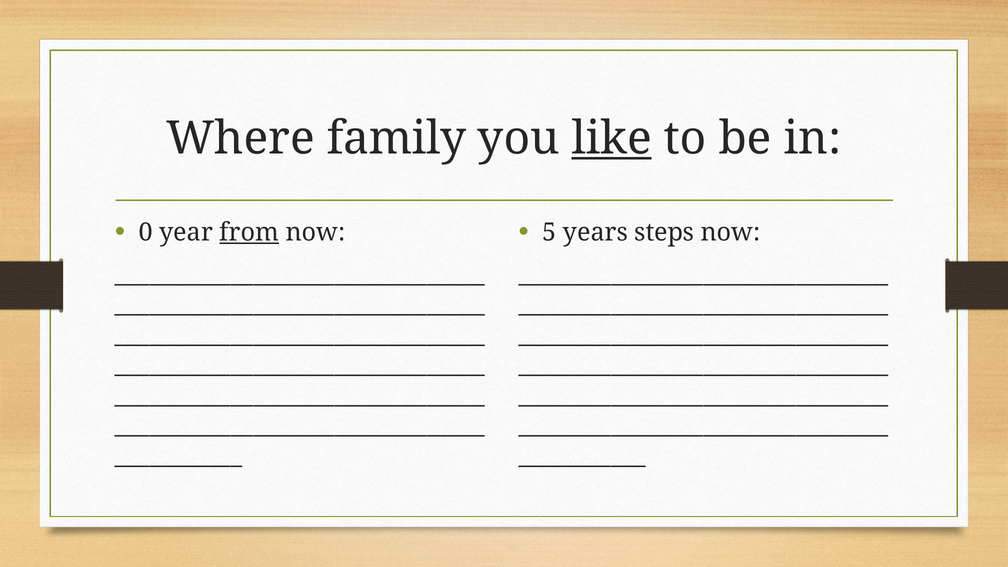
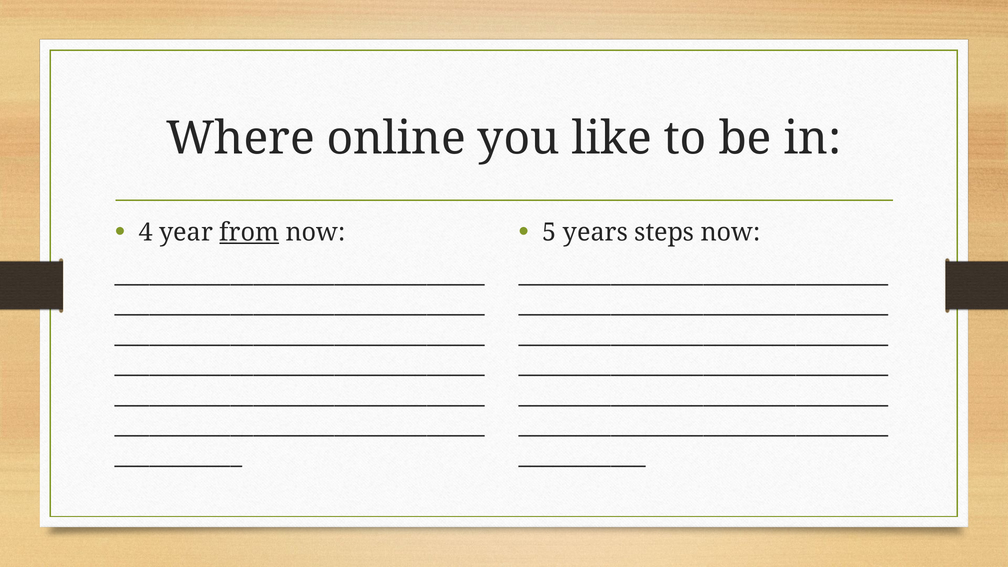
family: family -> online
like underline: present -> none
0: 0 -> 4
